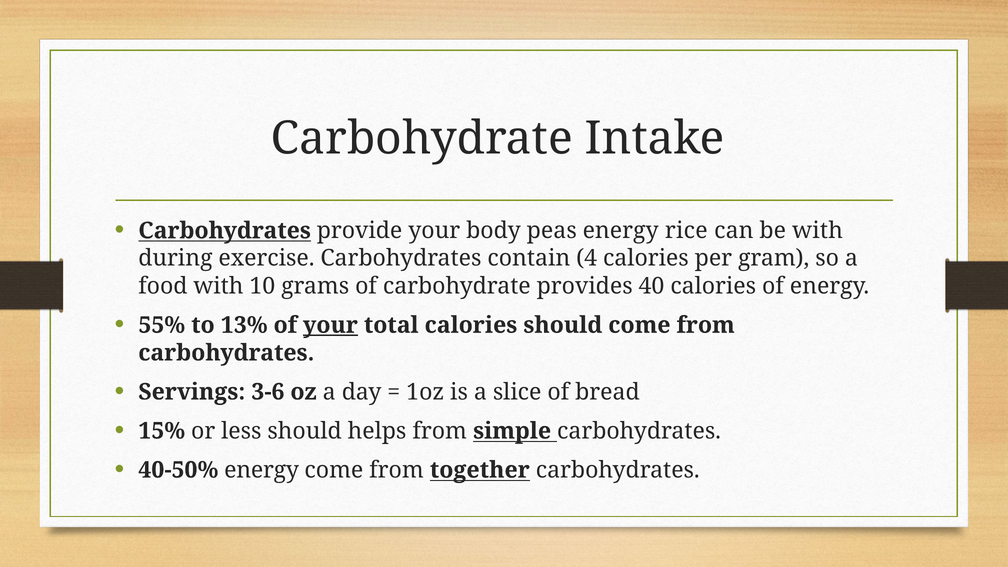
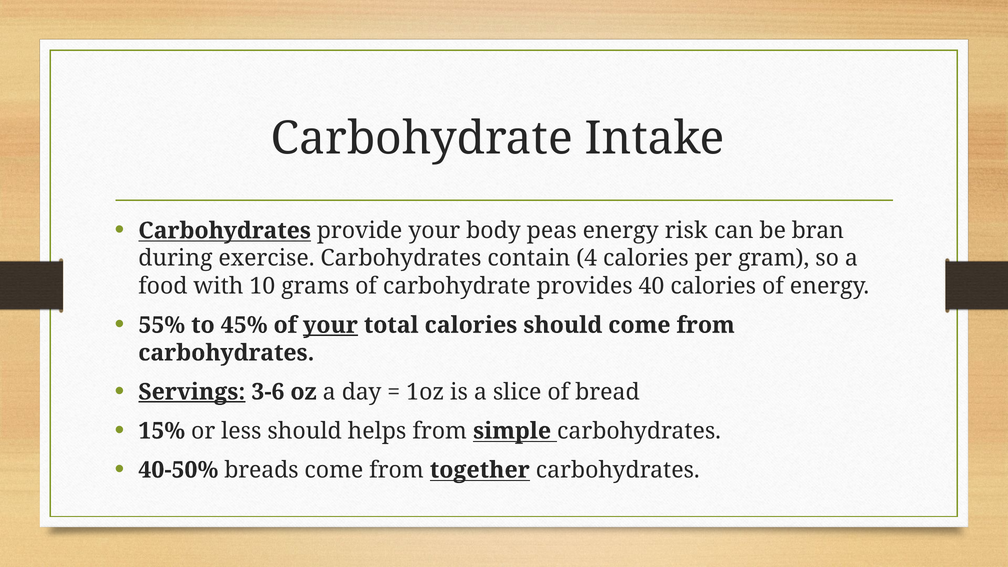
rice: rice -> risk
be with: with -> bran
13%: 13% -> 45%
Servings underline: none -> present
40-50% energy: energy -> breads
